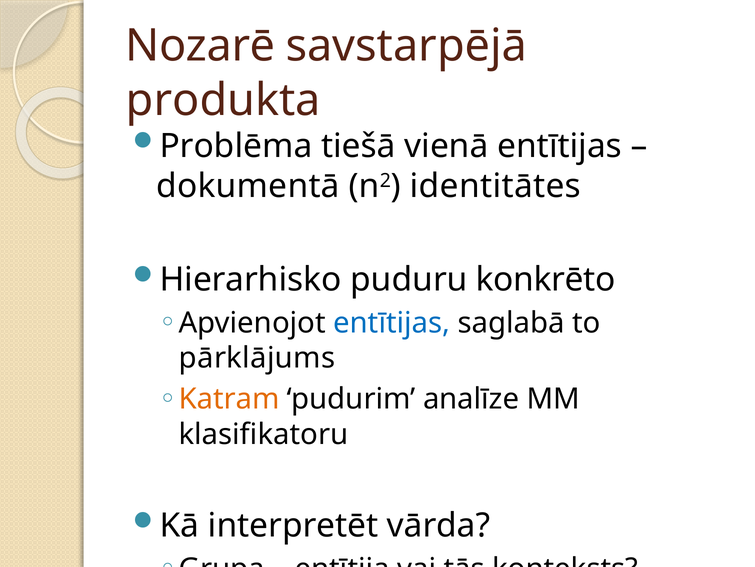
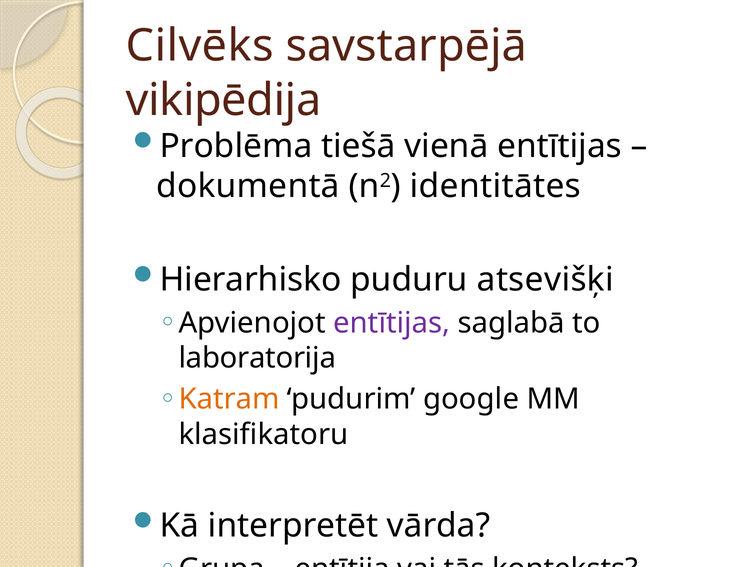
Nozarē: Nozarē -> Cilvēks
produkta: produkta -> vikipēdija
konkrēto: konkrēto -> atsevišķi
entītijas at (392, 322) colour: blue -> purple
pārklājums: pārklājums -> laboratorija
analīze: analīze -> google
